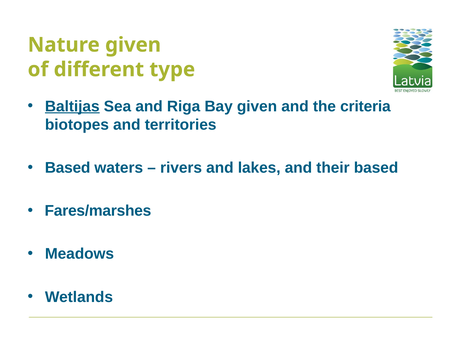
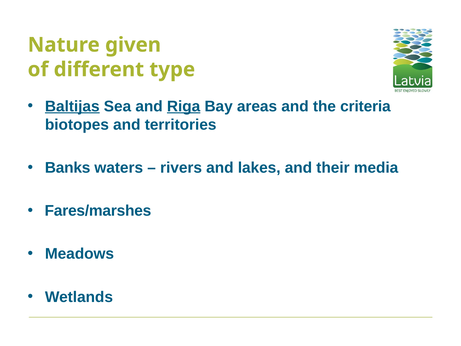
Riga underline: none -> present
Bay given: given -> areas
Based at (68, 168): Based -> Banks
their based: based -> media
